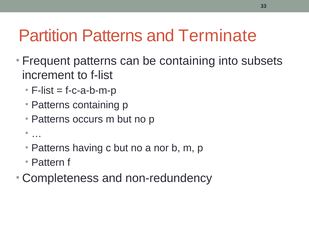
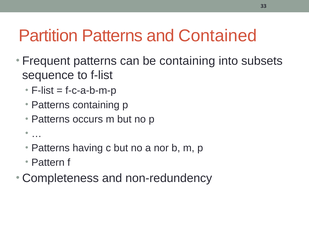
Terminate: Terminate -> Contained
increment: increment -> sequence
